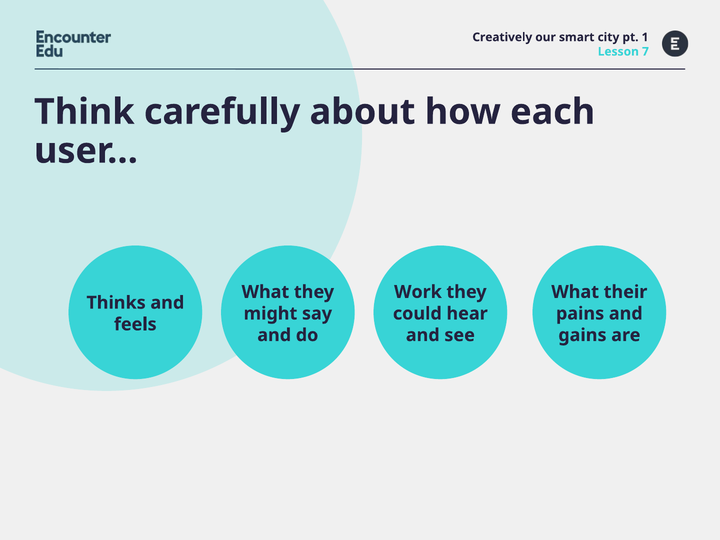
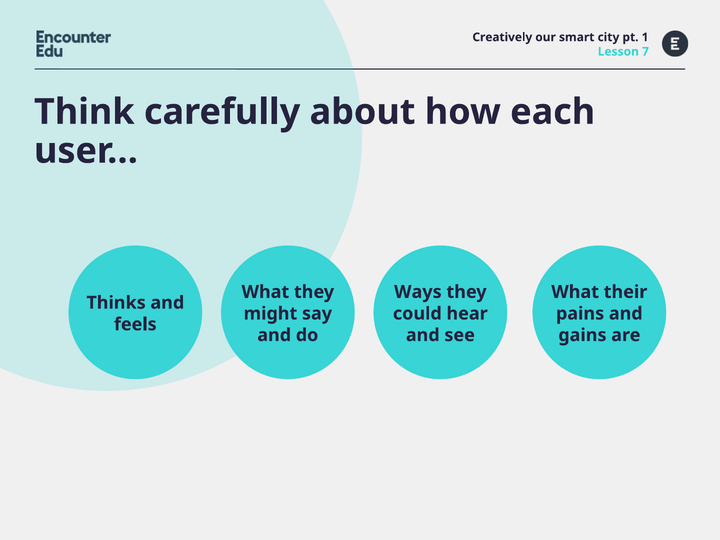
Work: Work -> Ways
